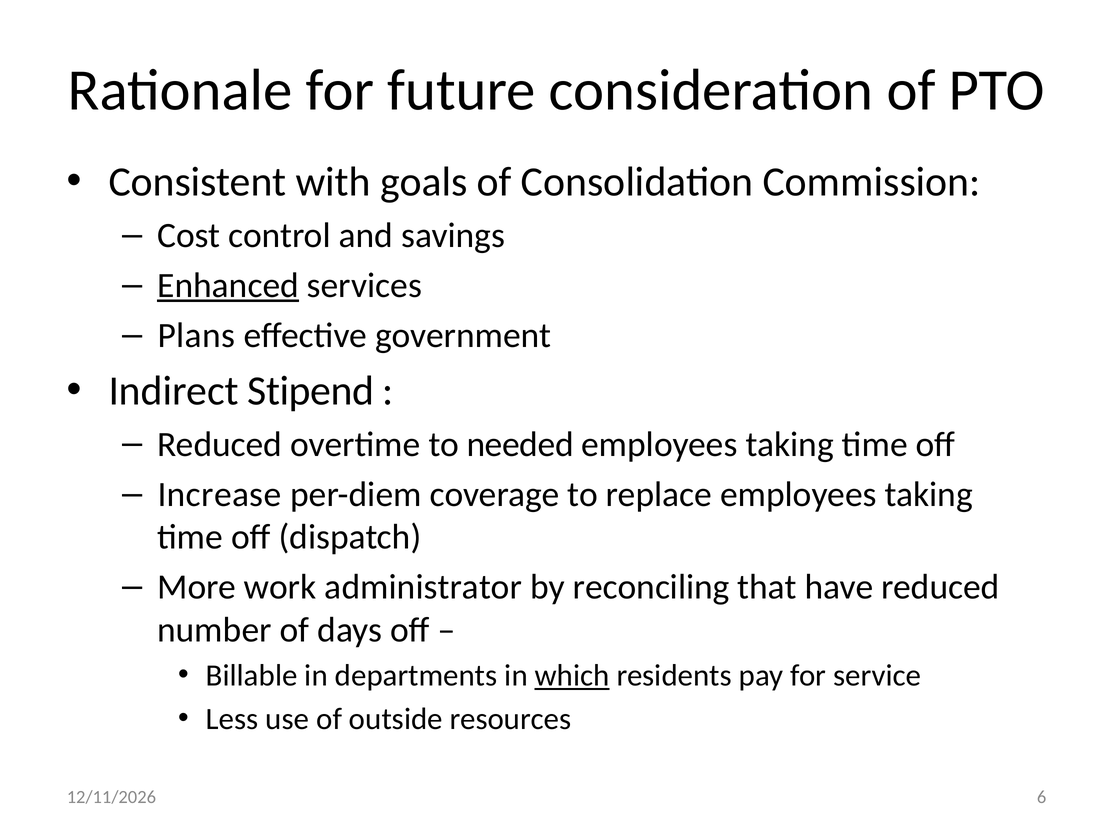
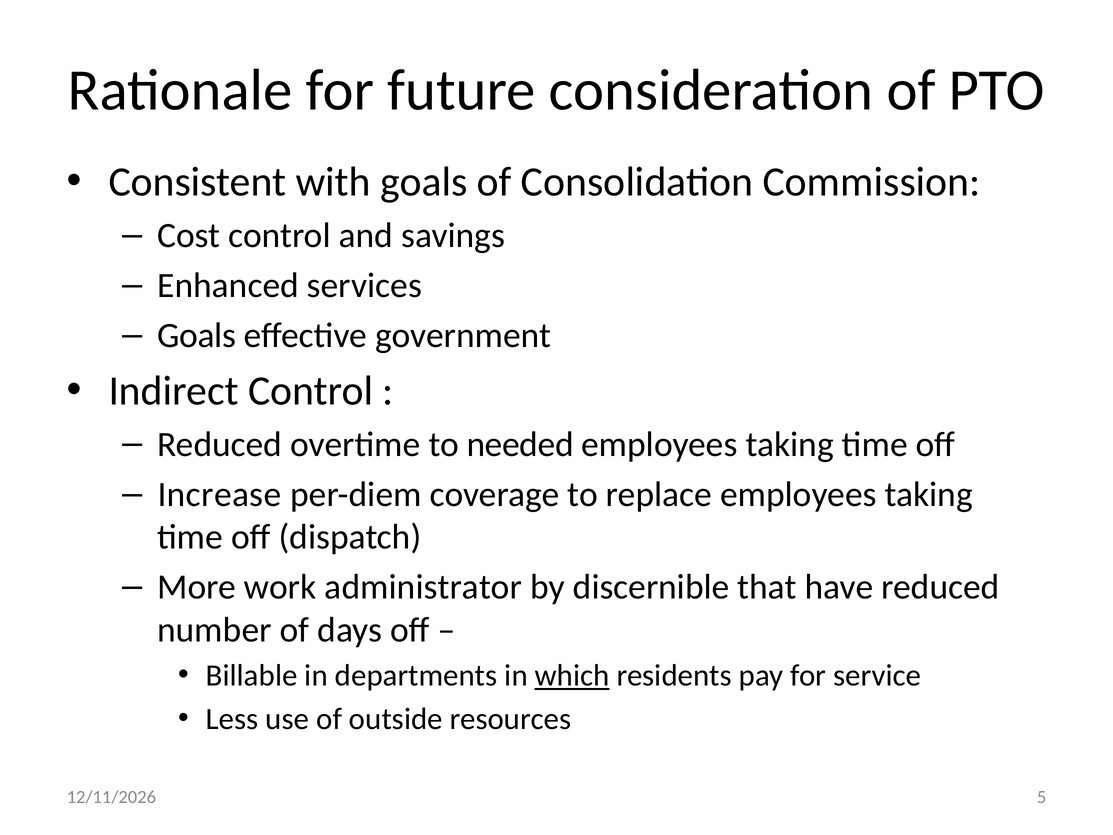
Enhanced underline: present -> none
Plans at (196, 335): Plans -> Goals
Indirect Stipend: Stipend -> Control
reconciling: reconciling -> discernible
6: 6 -> 5
